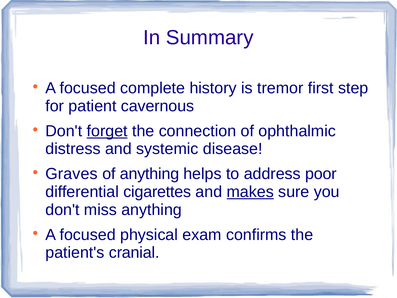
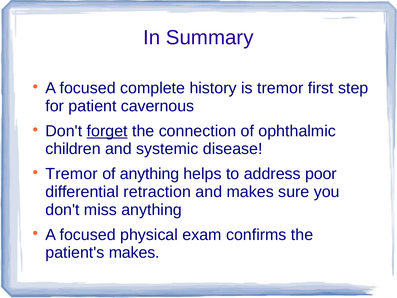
distress: distress -> children
Graves at (72, 174): Graves -> Tremor
cigarettes: cigarettes -> retraction
makes at (250, 192) underline: present -> none
patient's cranial: cranial -> makes
